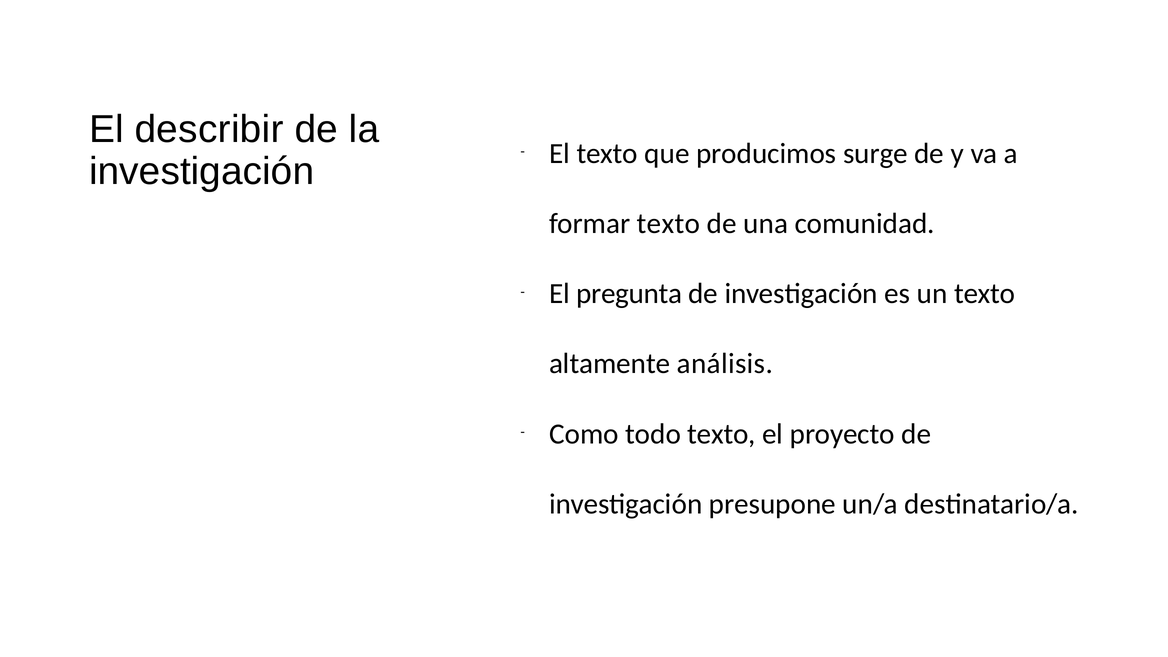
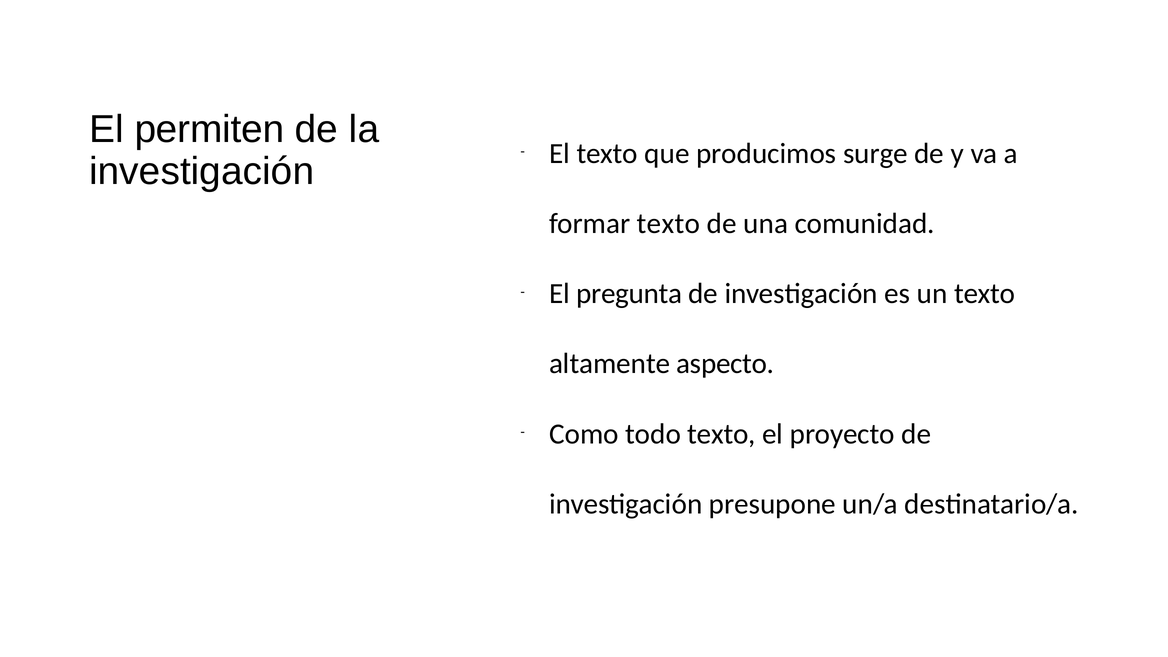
describir: describir -> permiten
análisis: análisis -> aspecto
